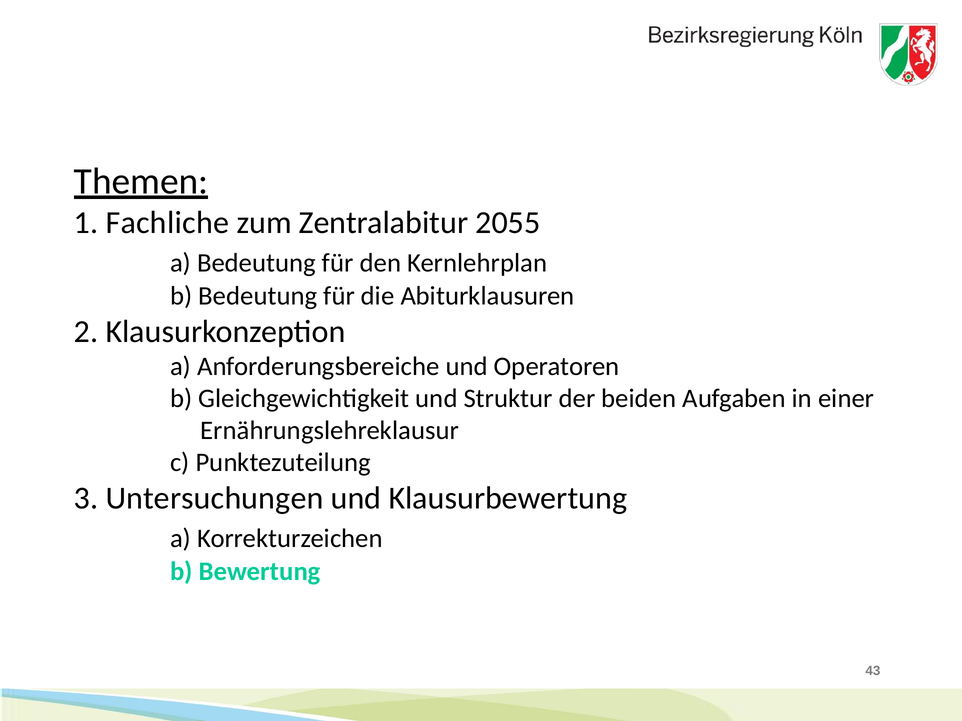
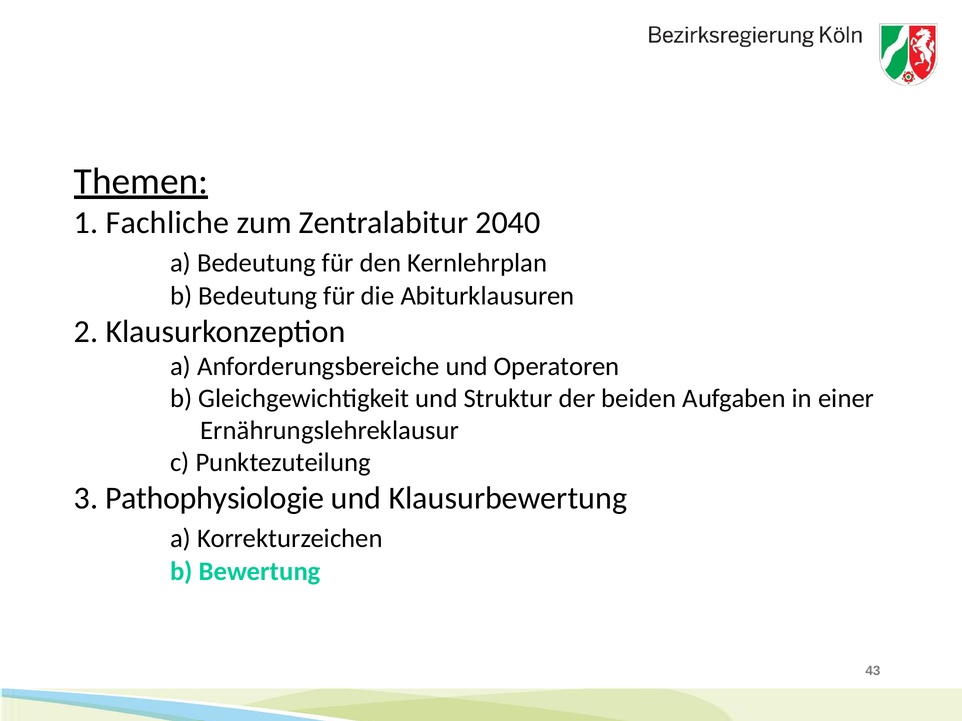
2055: 2055 -> 2040
Untersuchungen: Untersuchungen -> Pathophysiologie
